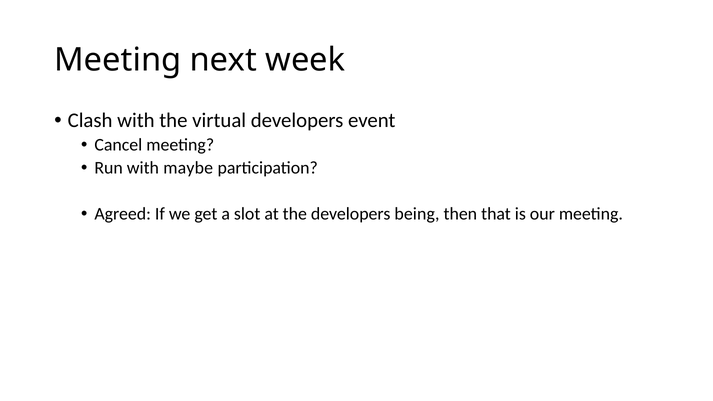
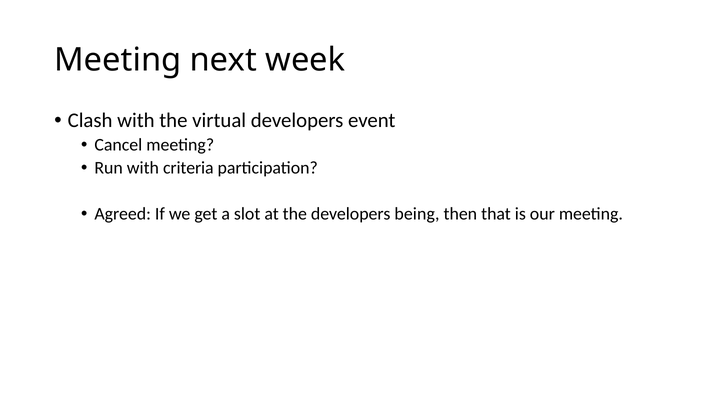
maybe: maybe -> criteria
